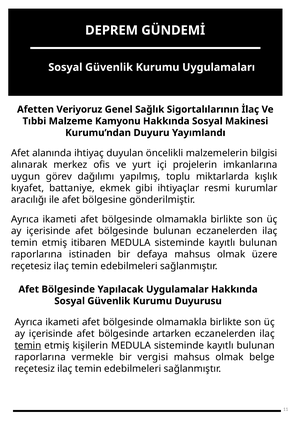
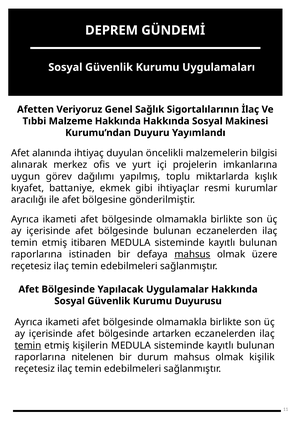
Malzeme Kamyonu: Kamyonu -> Hakkında
mahsus at (192, 254) underline: none -> present
vermekle: vermekle -> nitelenen
vergisi: vergisi -> durum
belge: belge -> kişilik
